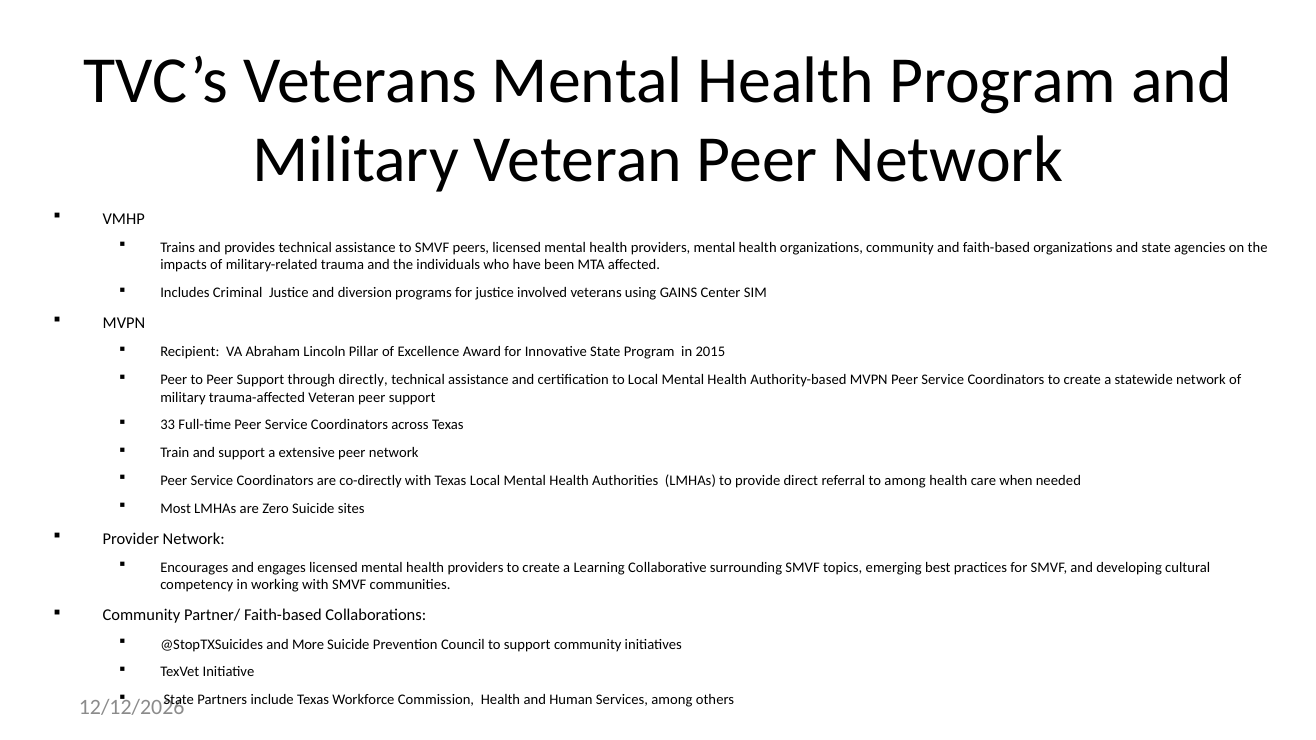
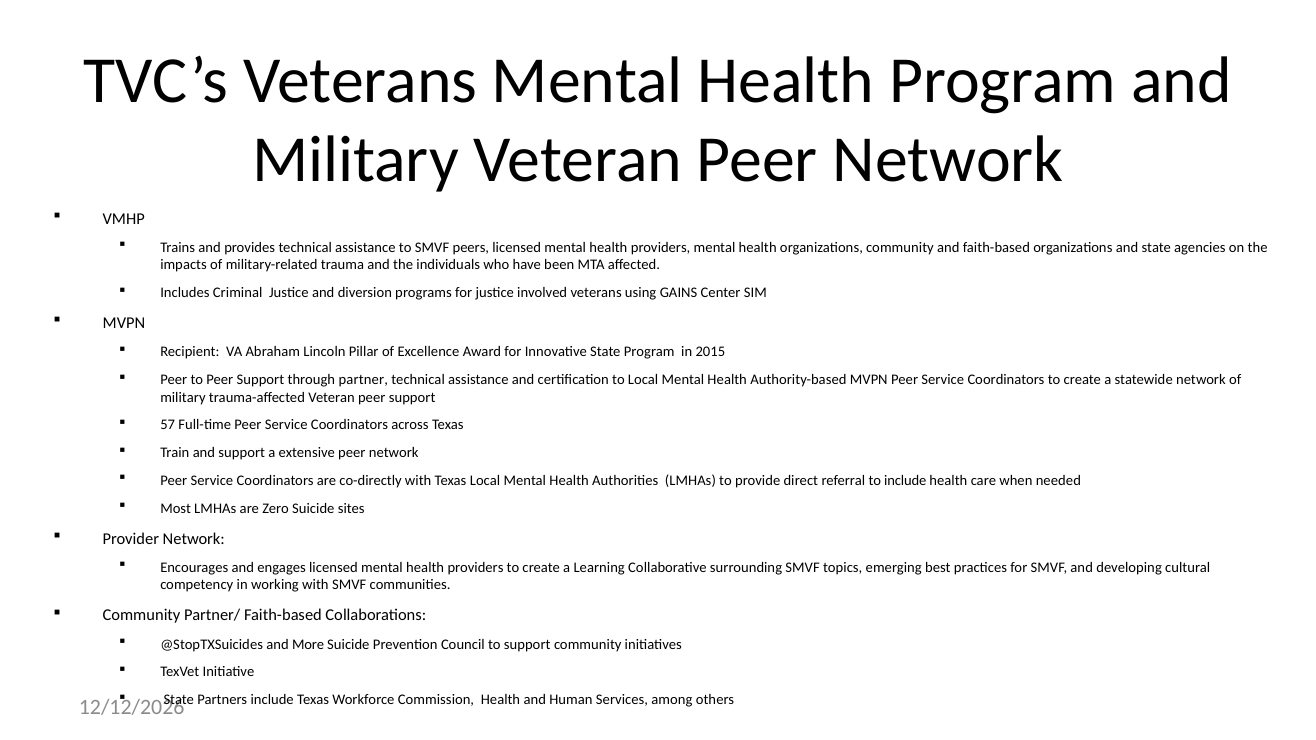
directly: directly -> partner
33: 33 -> 57
to among: among -> include
